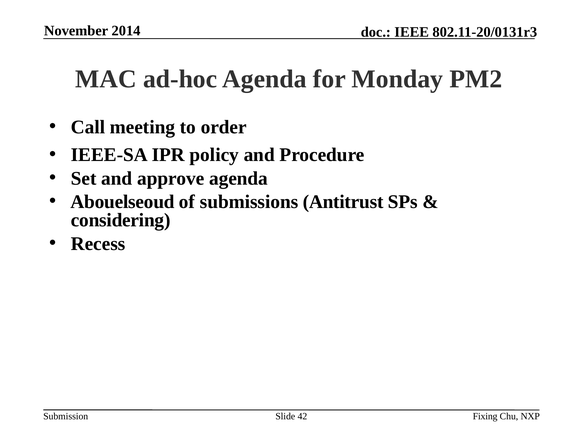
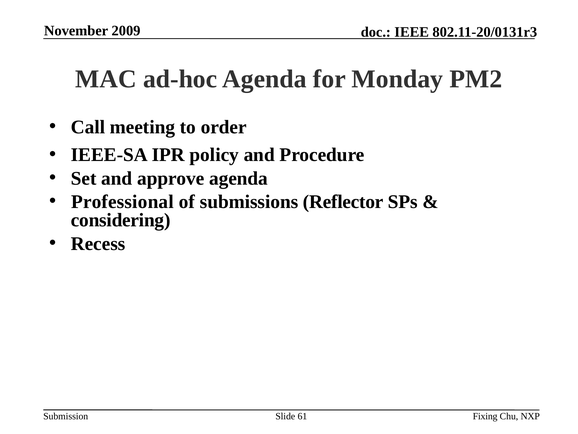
2014: 2014 -> 2009
Abouelseoud: Abouelseoud -> Professional
Antitrust: Antitrust -> Reflector
42: 42 -> 61
